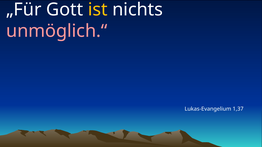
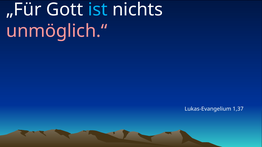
ist colour: yellow -> light blue
